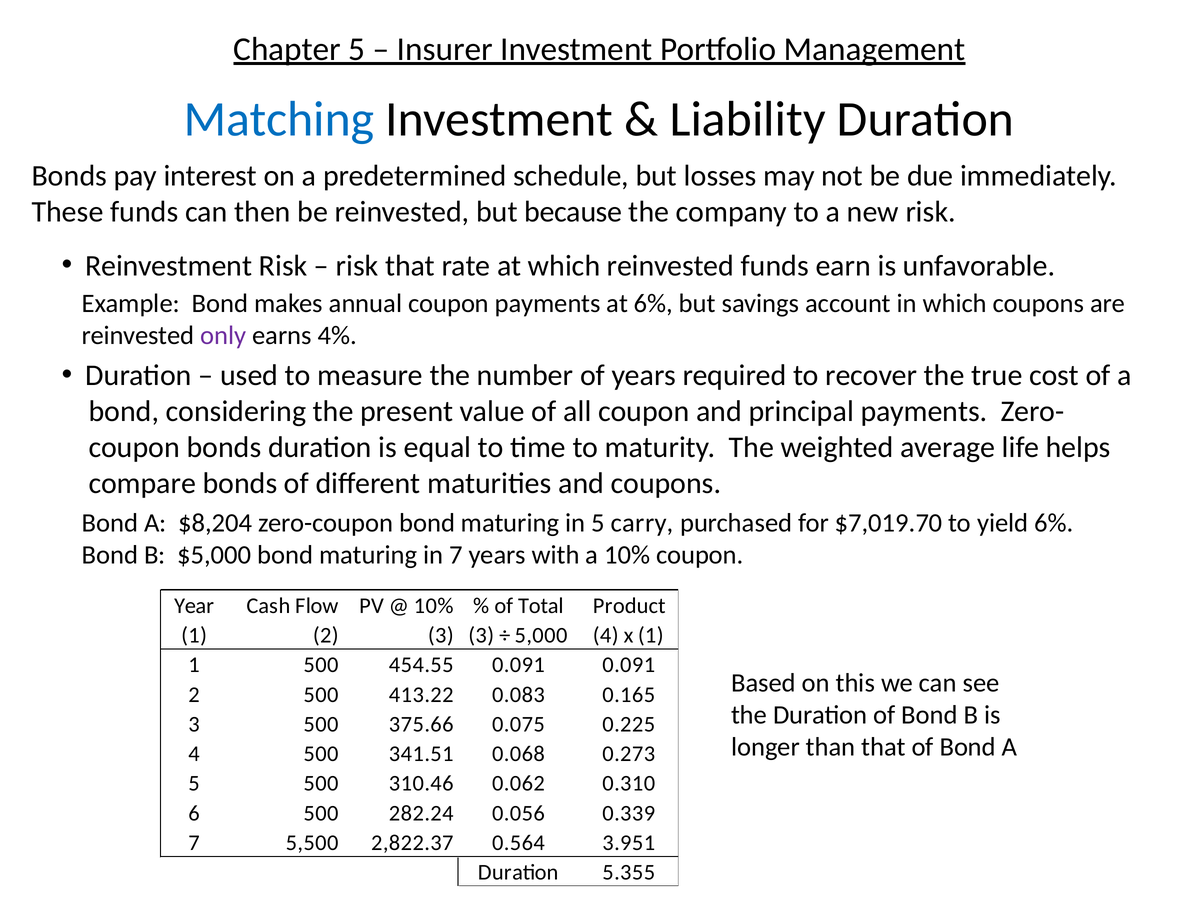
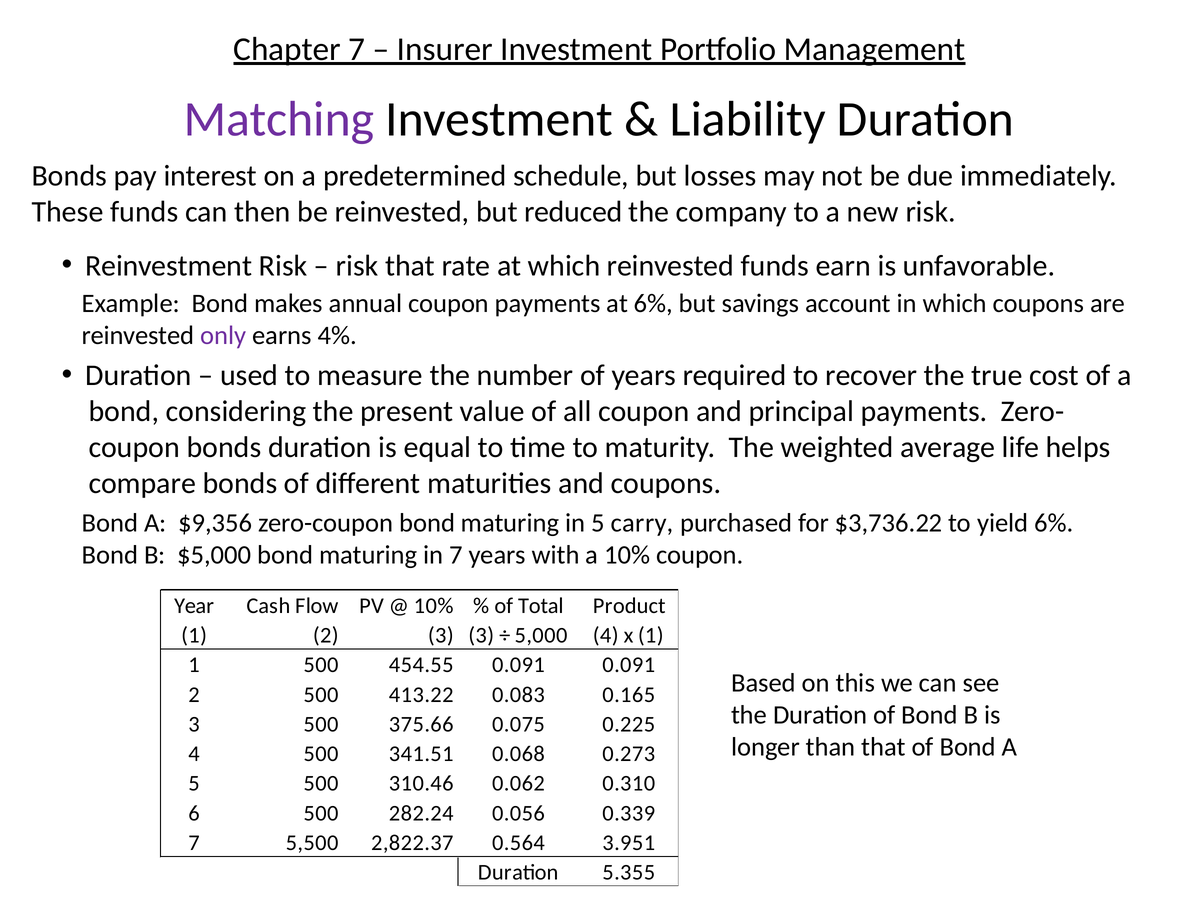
Chapter 5: 5 -> 7
Matching colour: blue -> purple
because: because -> reduced
$8,204: $8,204 -> $9,356
$7,019.70: $7,019.70 -> $3,736.22
